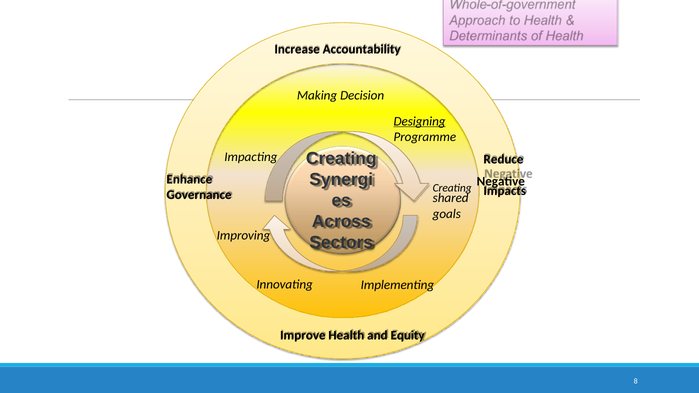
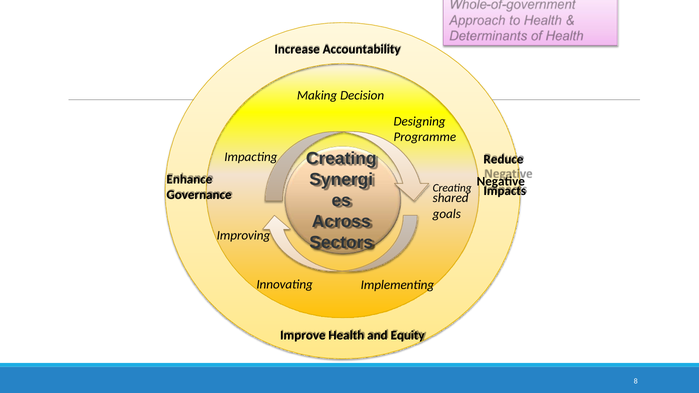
Designing underline: present -> none
